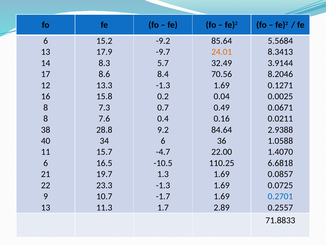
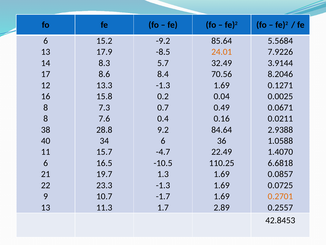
-9.7: -9.7 -> -8.5
8.3413: 8.3413 -> 7.9226
22.00: 22.00 -> 22.49
0.2701 colour: blue -> orange
71.8833: 71.8833 -> 42.8453
